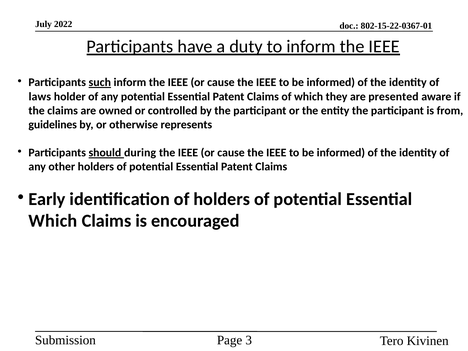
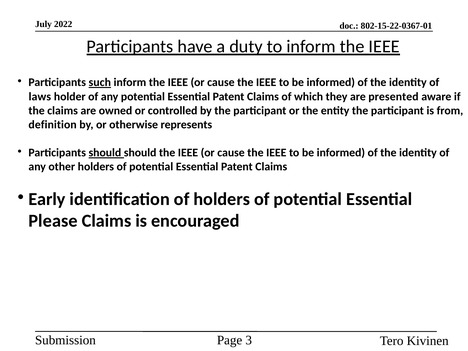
guidelines: guidelines -> definition
should during: during -> should
Which at (53, 221): Which -> Please
